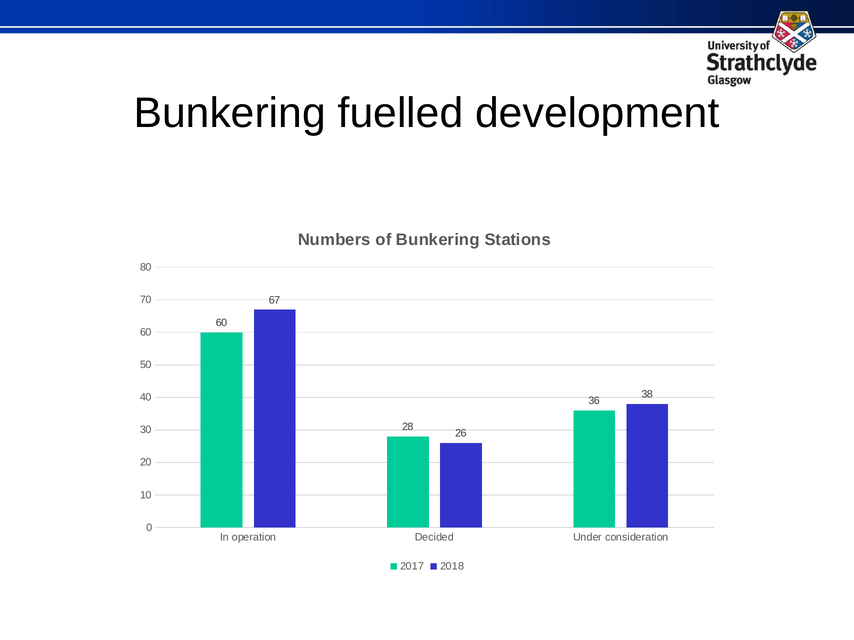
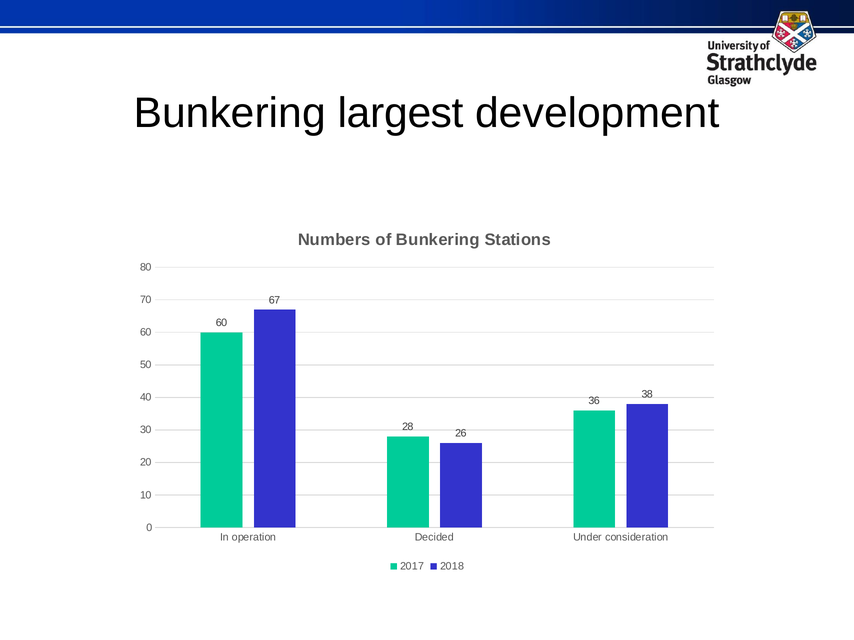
fuelled: fuelled -> largest
